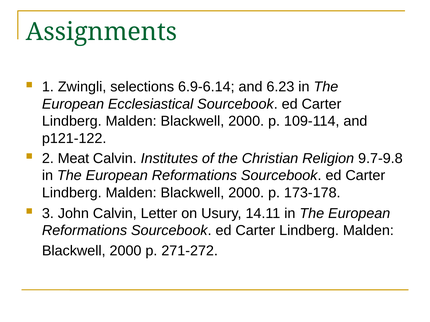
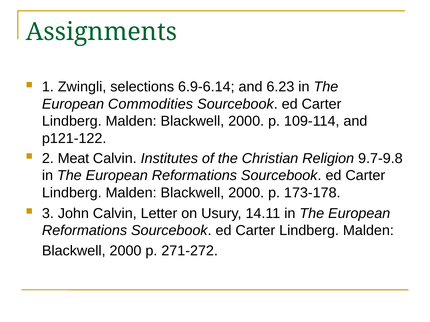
Ecclesiastical: Ecclesiastical -> Commodities
